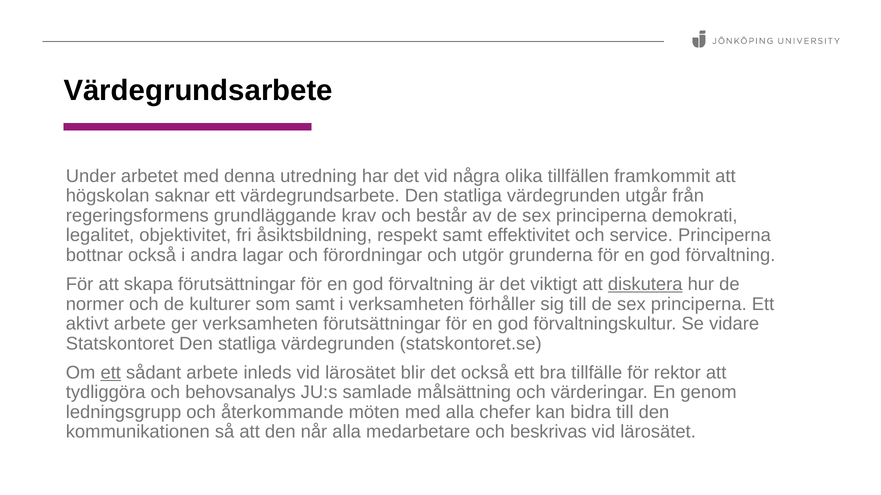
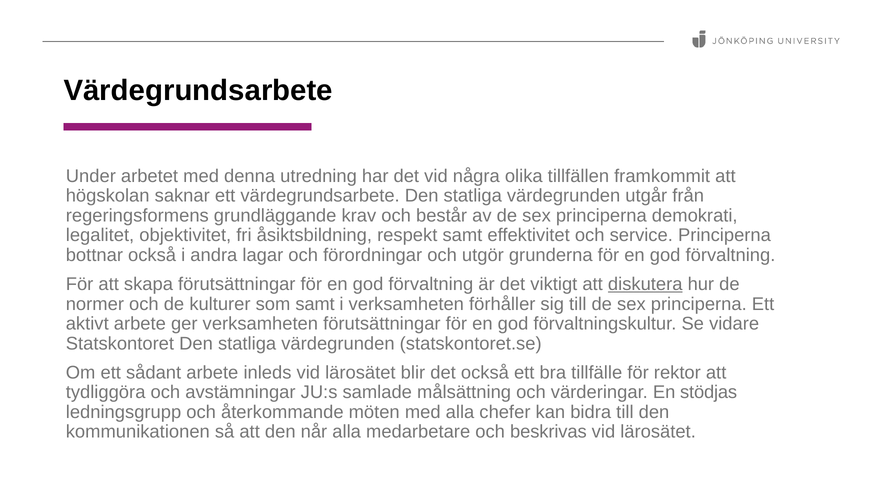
ett at (111, 373) underline: present -> none
behovsanalys: behovsanalys -> avstämningar
genom: genom -> stödjas
